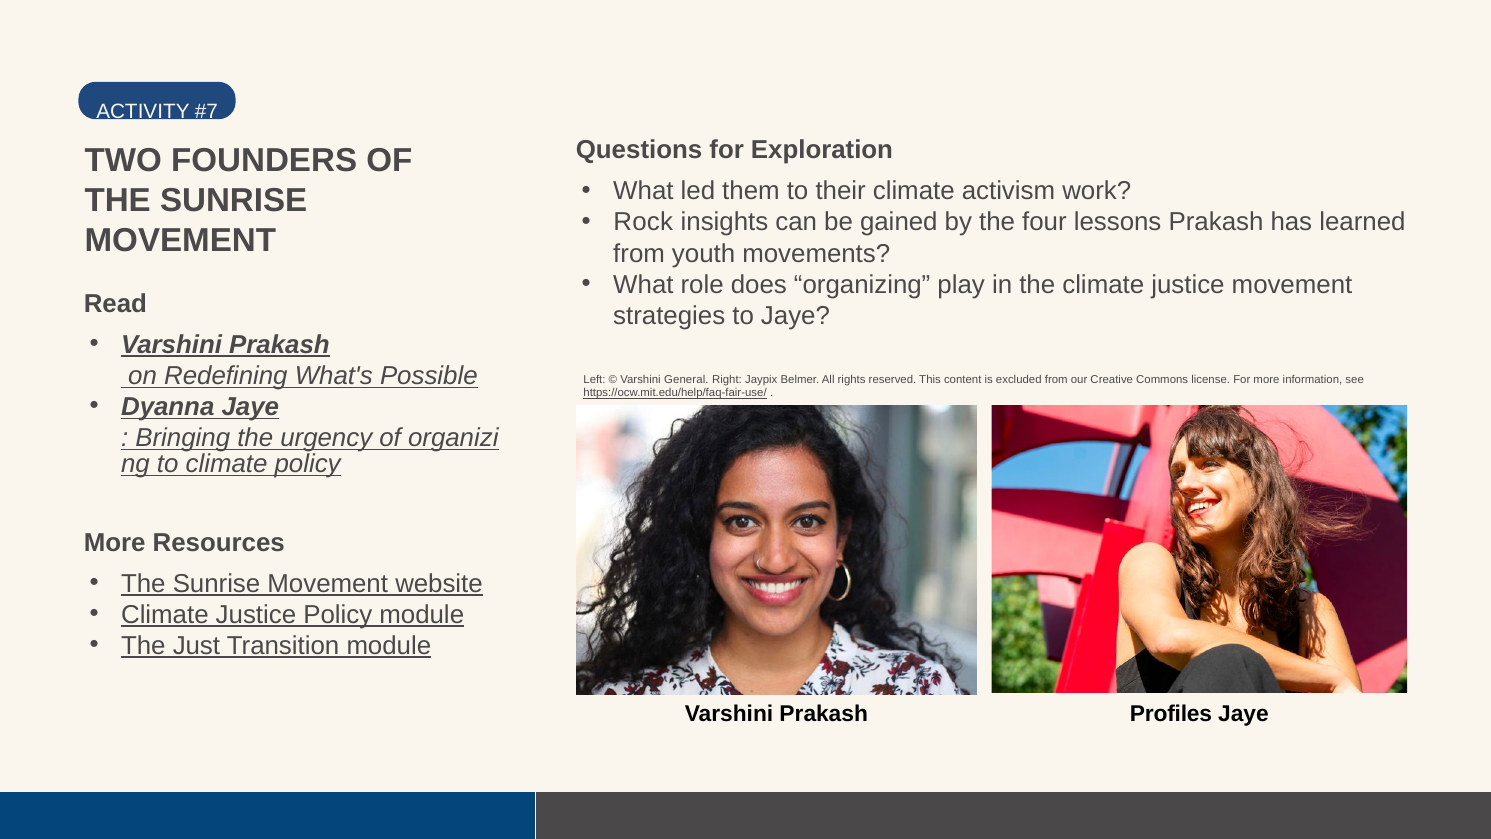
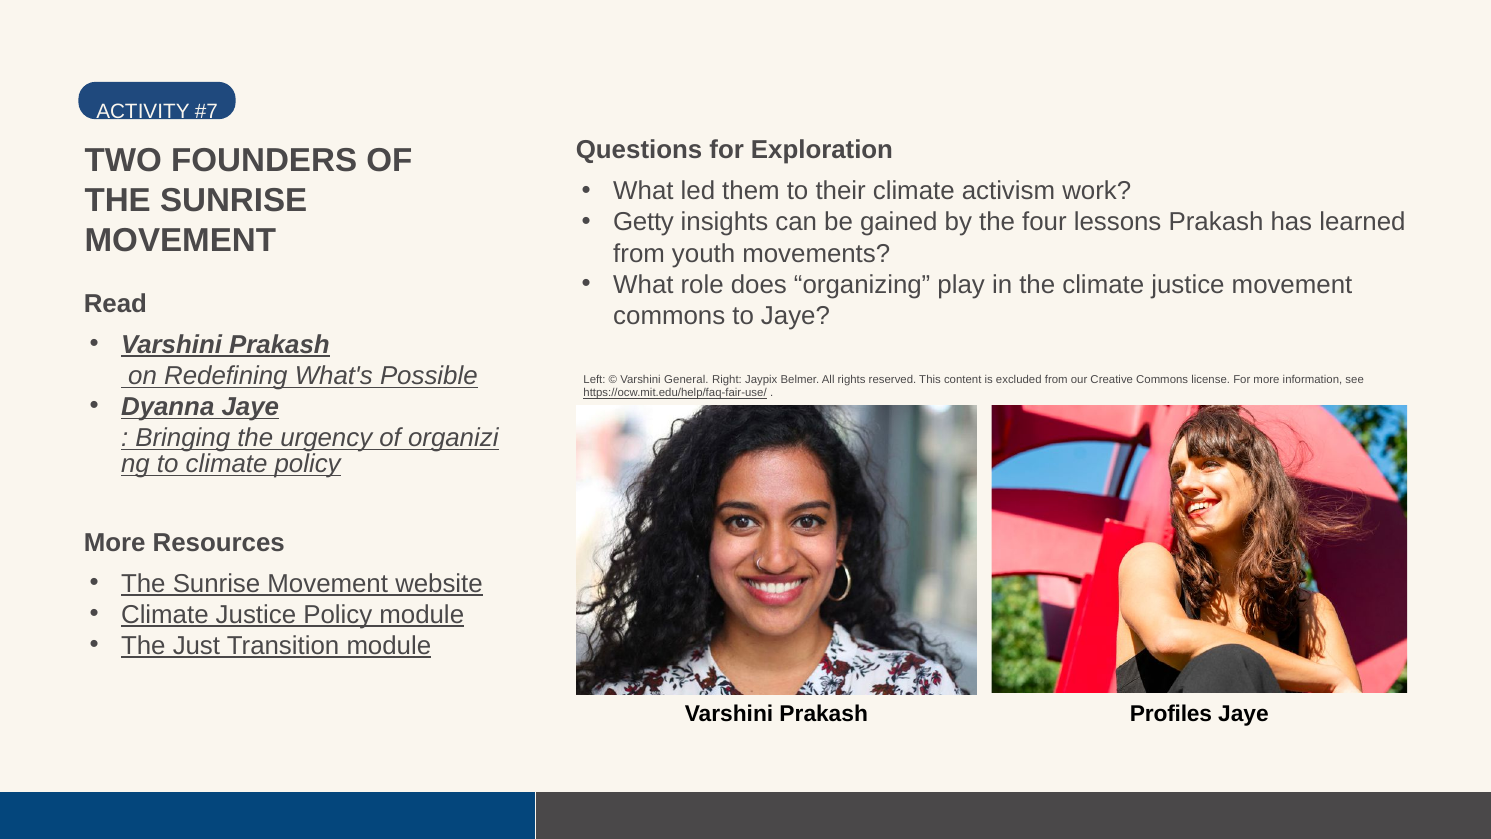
Rock: Rock -> Getty
strategies at (669, 315): strategies -> commons
